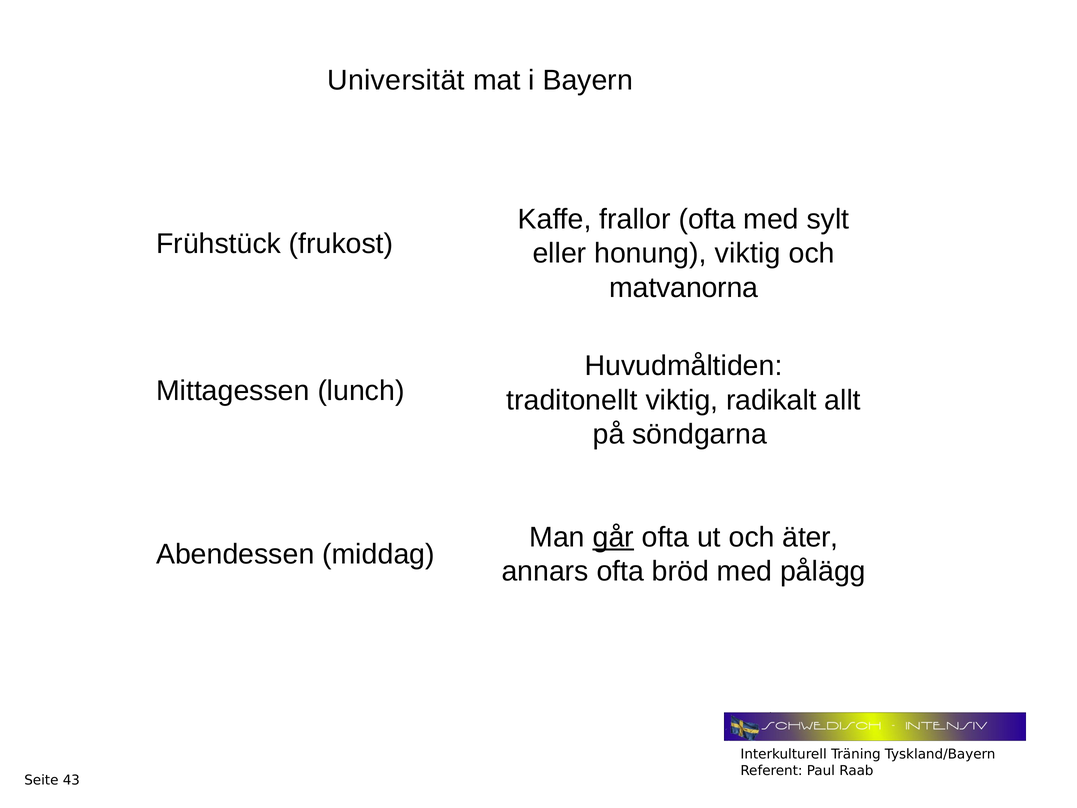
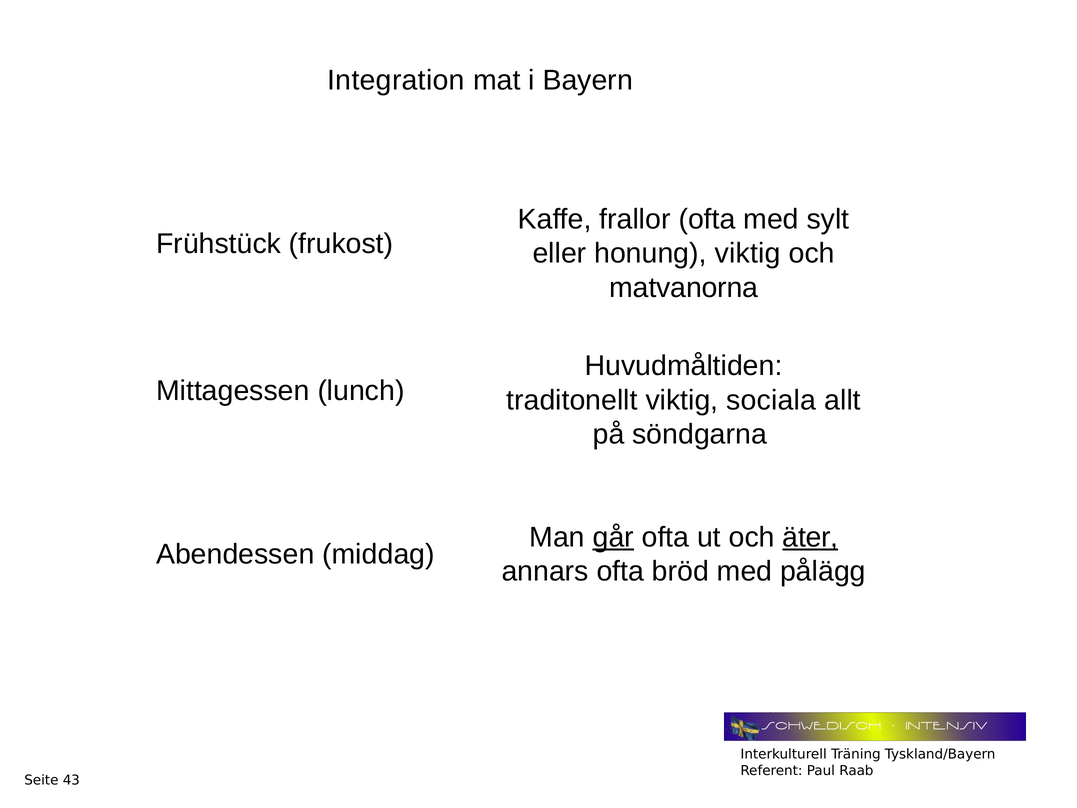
Universität: Universität -> Integration
radikalt: radikalt -> sociala
äter underline: none -> present
